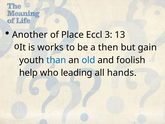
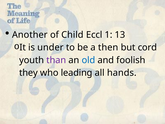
Place: Place -> Child
3: 3 -> 1
works: works -> under
gain: gain -> cord
than colour: blue -> purple
help: help -> they
